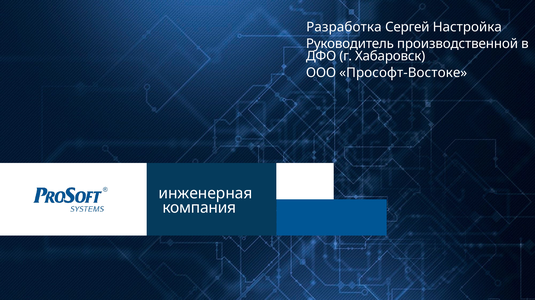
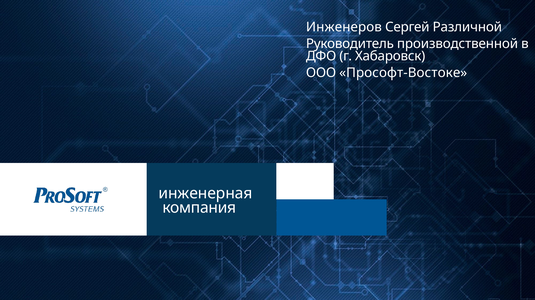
Разработка: Разработка -> Инженеров
Настройка: Настройка -> Различной
